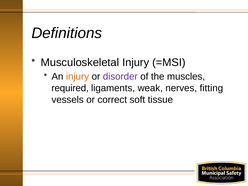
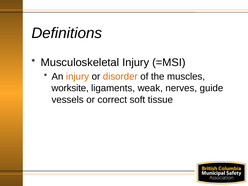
disorder colour: purple -> orange
required: required -> worksite
fitting: fitting -> guide
